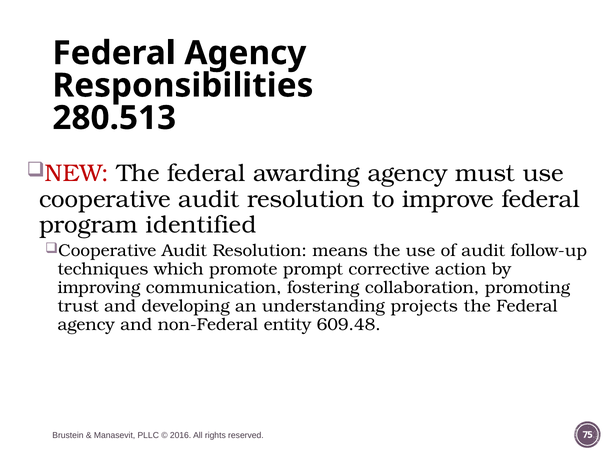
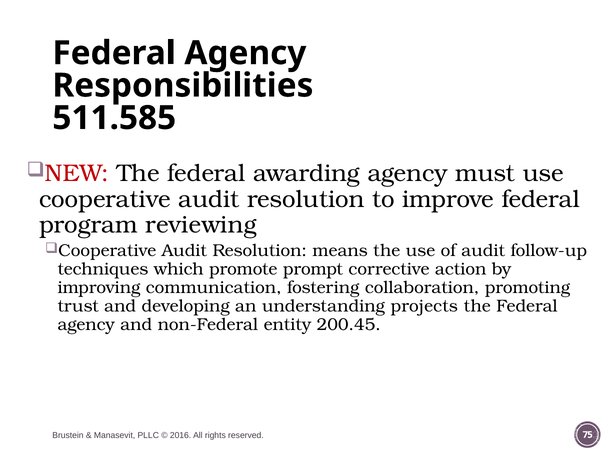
280.513: 280.513 -> 511.585
identified: identified -> reviewing
609.48: 609.48 -> 200.45
